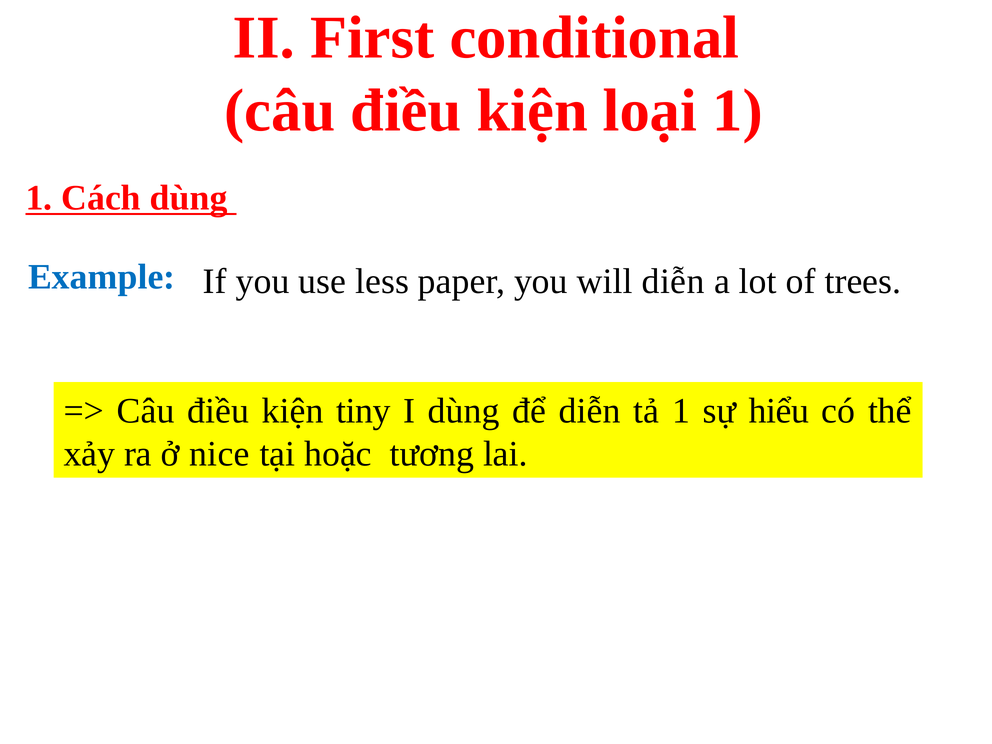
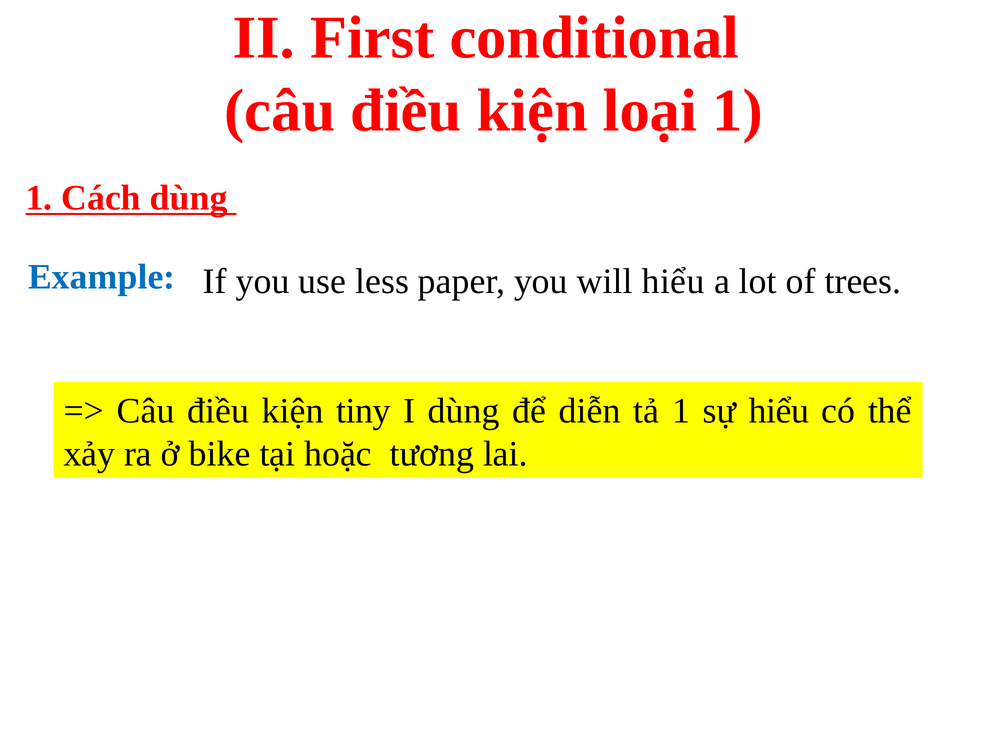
will diễn: diễn -> hiểu
nice: nice -> bike
